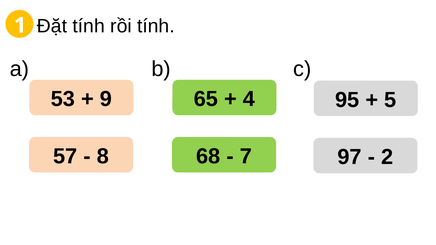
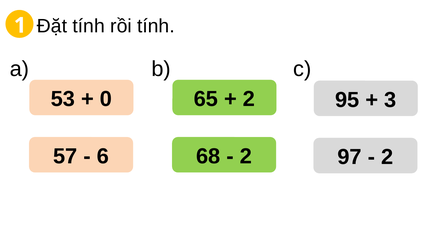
9: 9 -> 0
4 at (249, 99): 4 -> 2
5: 5 -> 3
8: 8 -> 6
7 at (246, 156): 7 -> 2
